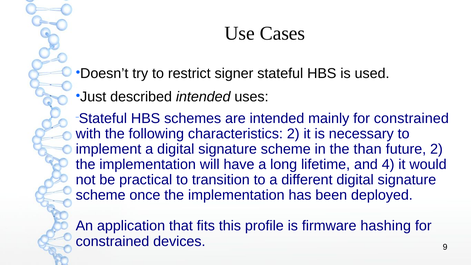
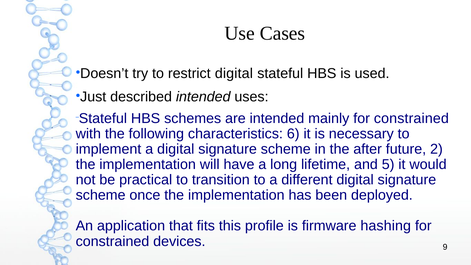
restrict signer: signer -> digital
characteristics 2: 2 -> 6
than: than -> after
4: 4 -> 5
